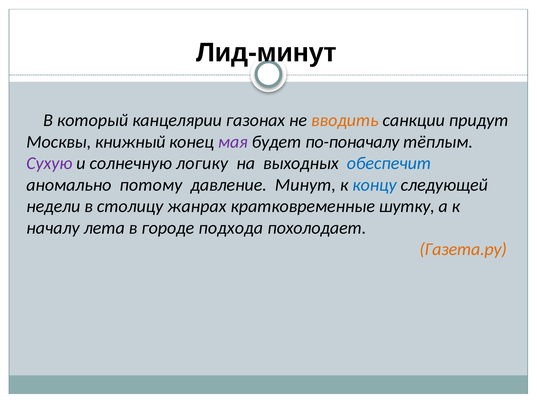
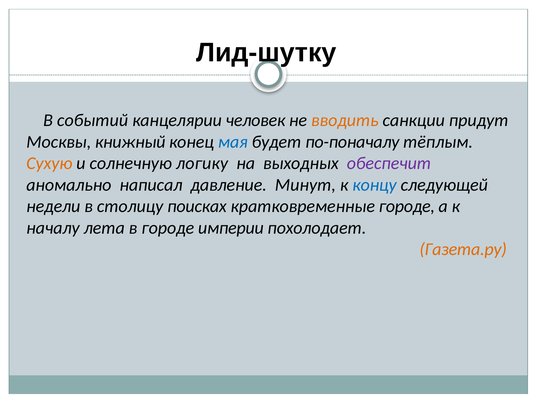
Лид-минут: Лид-минут -> Лид-шутку
который: который -> событий
газонах: газонах -> человек
мая colour: purple -> blue
Сухую colour: purple -> orange
обеспечит colour: blue -> purple
потому: потому -> написал
жанрах: жанрах -> поисках
кратковременные шутку: шутку -> городе
подхода: подхода -> империи
